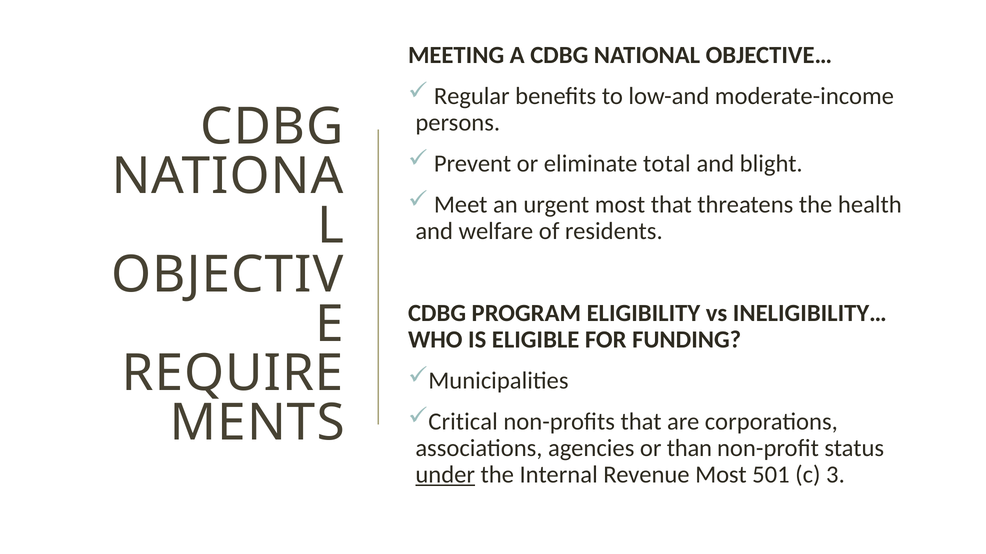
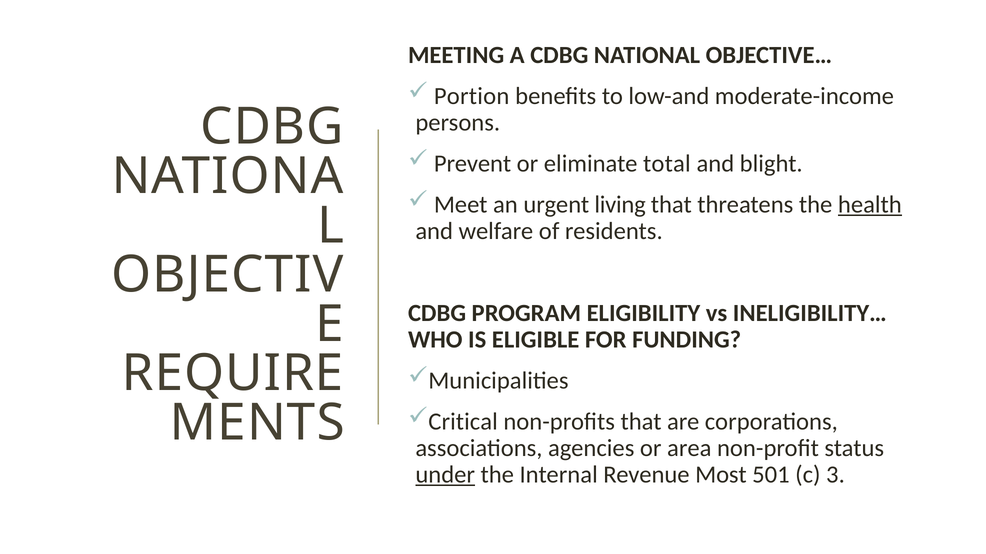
Regular: Regular -> Portion
urgent most: most -> living
health underline: none -> present
than: than -> area
